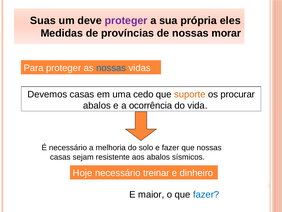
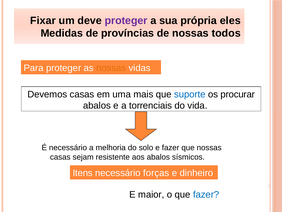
Suas: Suas -> Fixar
morar: morar -> todos
nossas at (111, 68) colour: blue -> orange
cedo: cedo -> mais
suporte colour: orange -> blue
ocorrência: ocorrência -> torrenciais
Hoje: Hoje -> Itens
treinar: treinar -> forças
